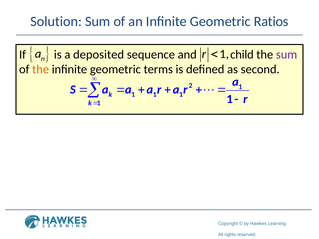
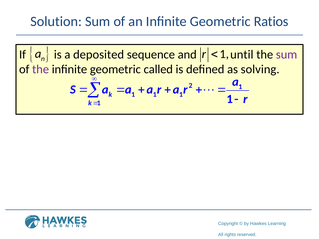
child: child -> until
the at (41, 69) colour: orange -> purple
terms: terms -> called
second: second -> solving
